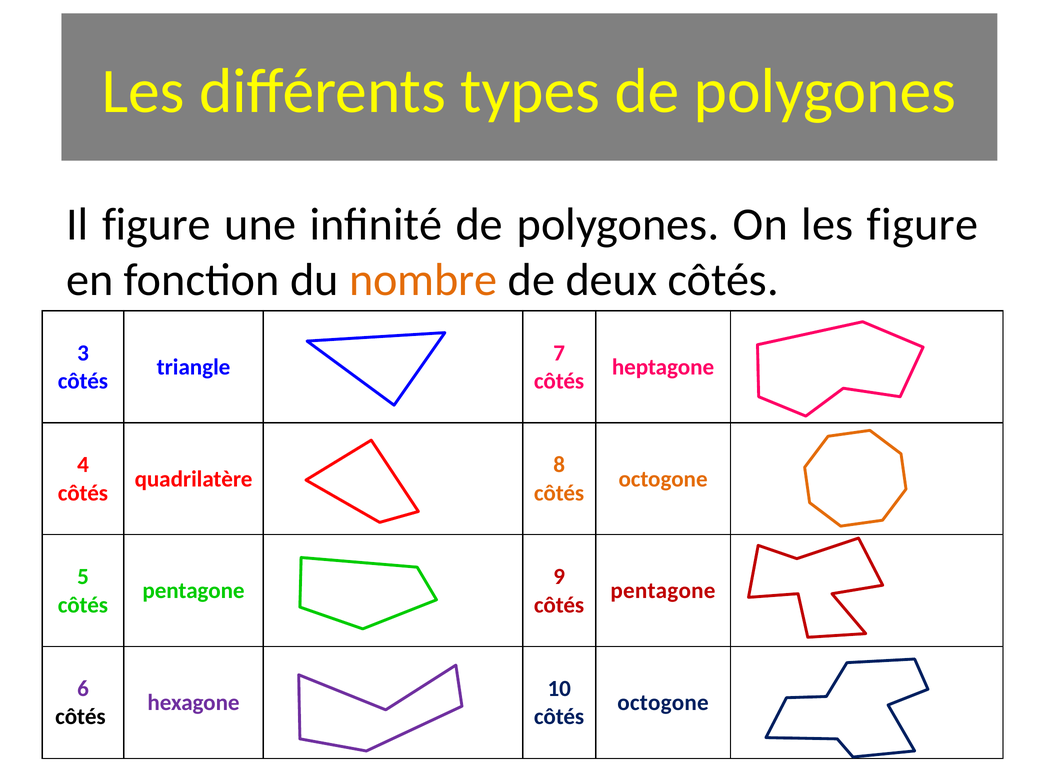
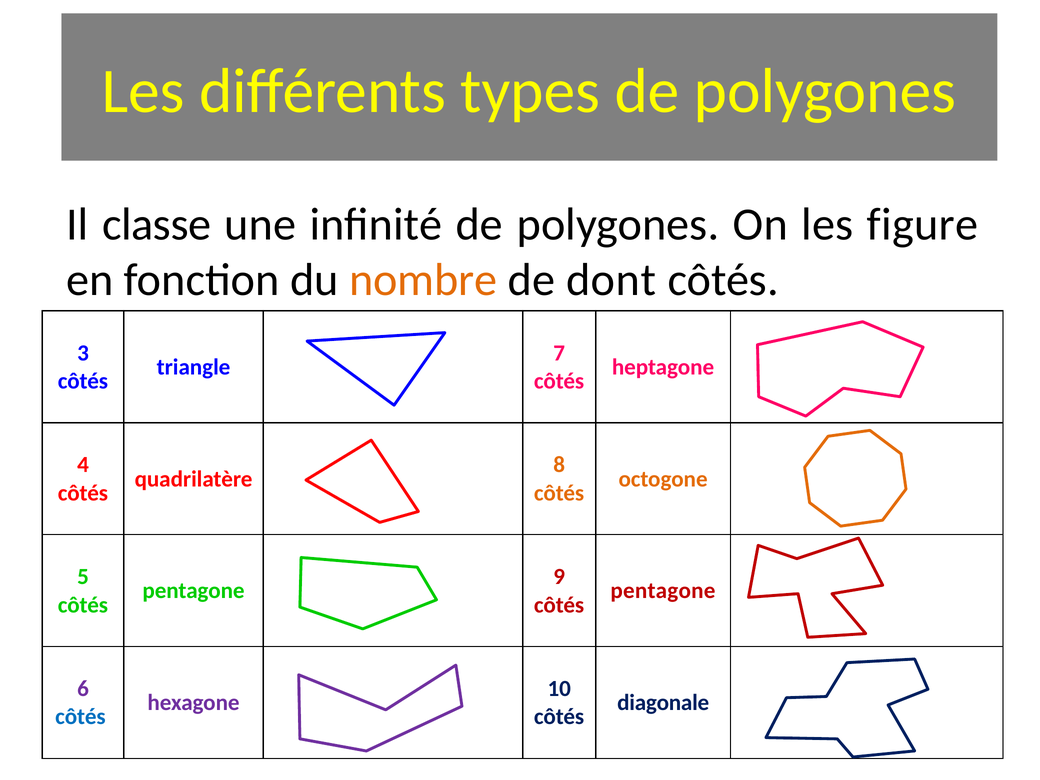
Il figure: figure -> classe
deux: deux -> dont
octogone at (663, 703): octogone -> diagonale
côtés at (80, 717) colour: black -> blue
